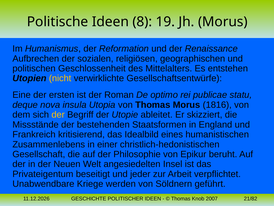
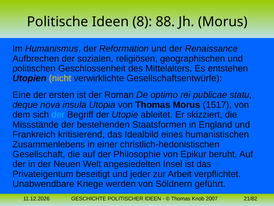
19: 19 -> 88
1816: 1816 -> 1517
der at (58, 114) colour: yellow -> light blue
